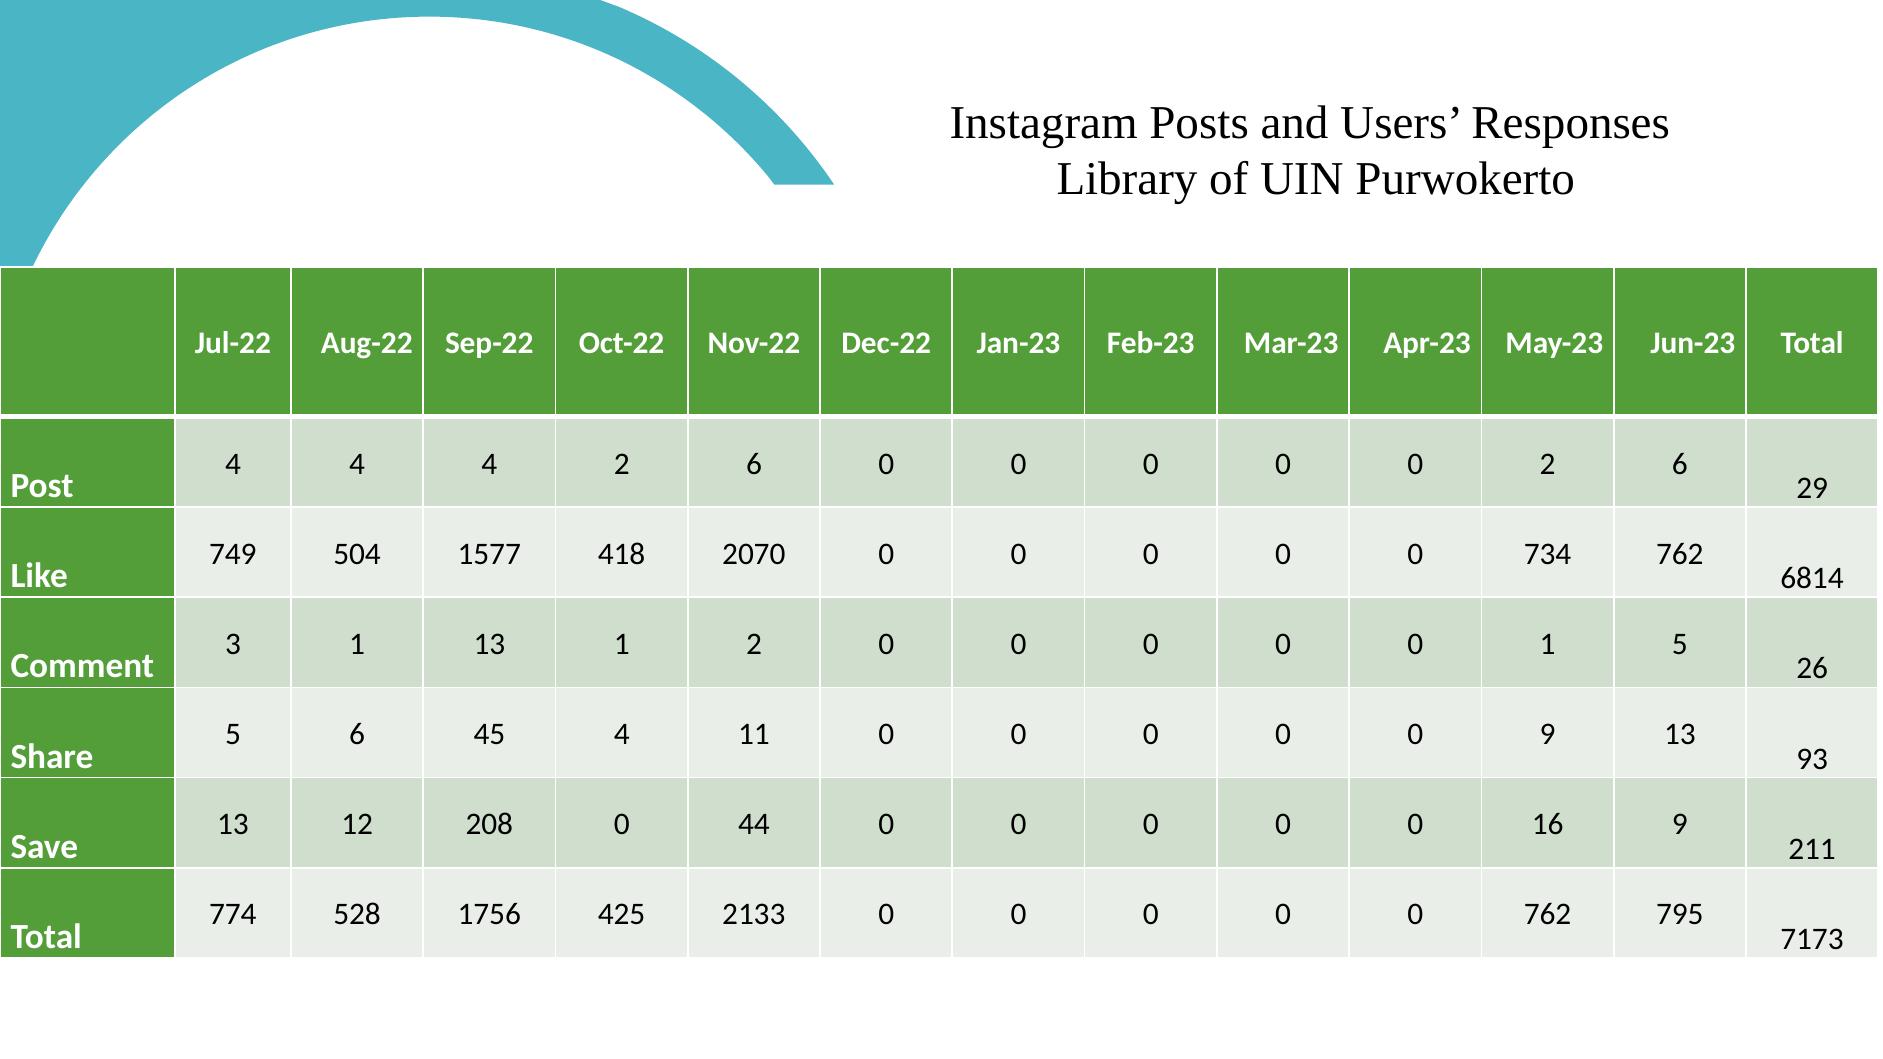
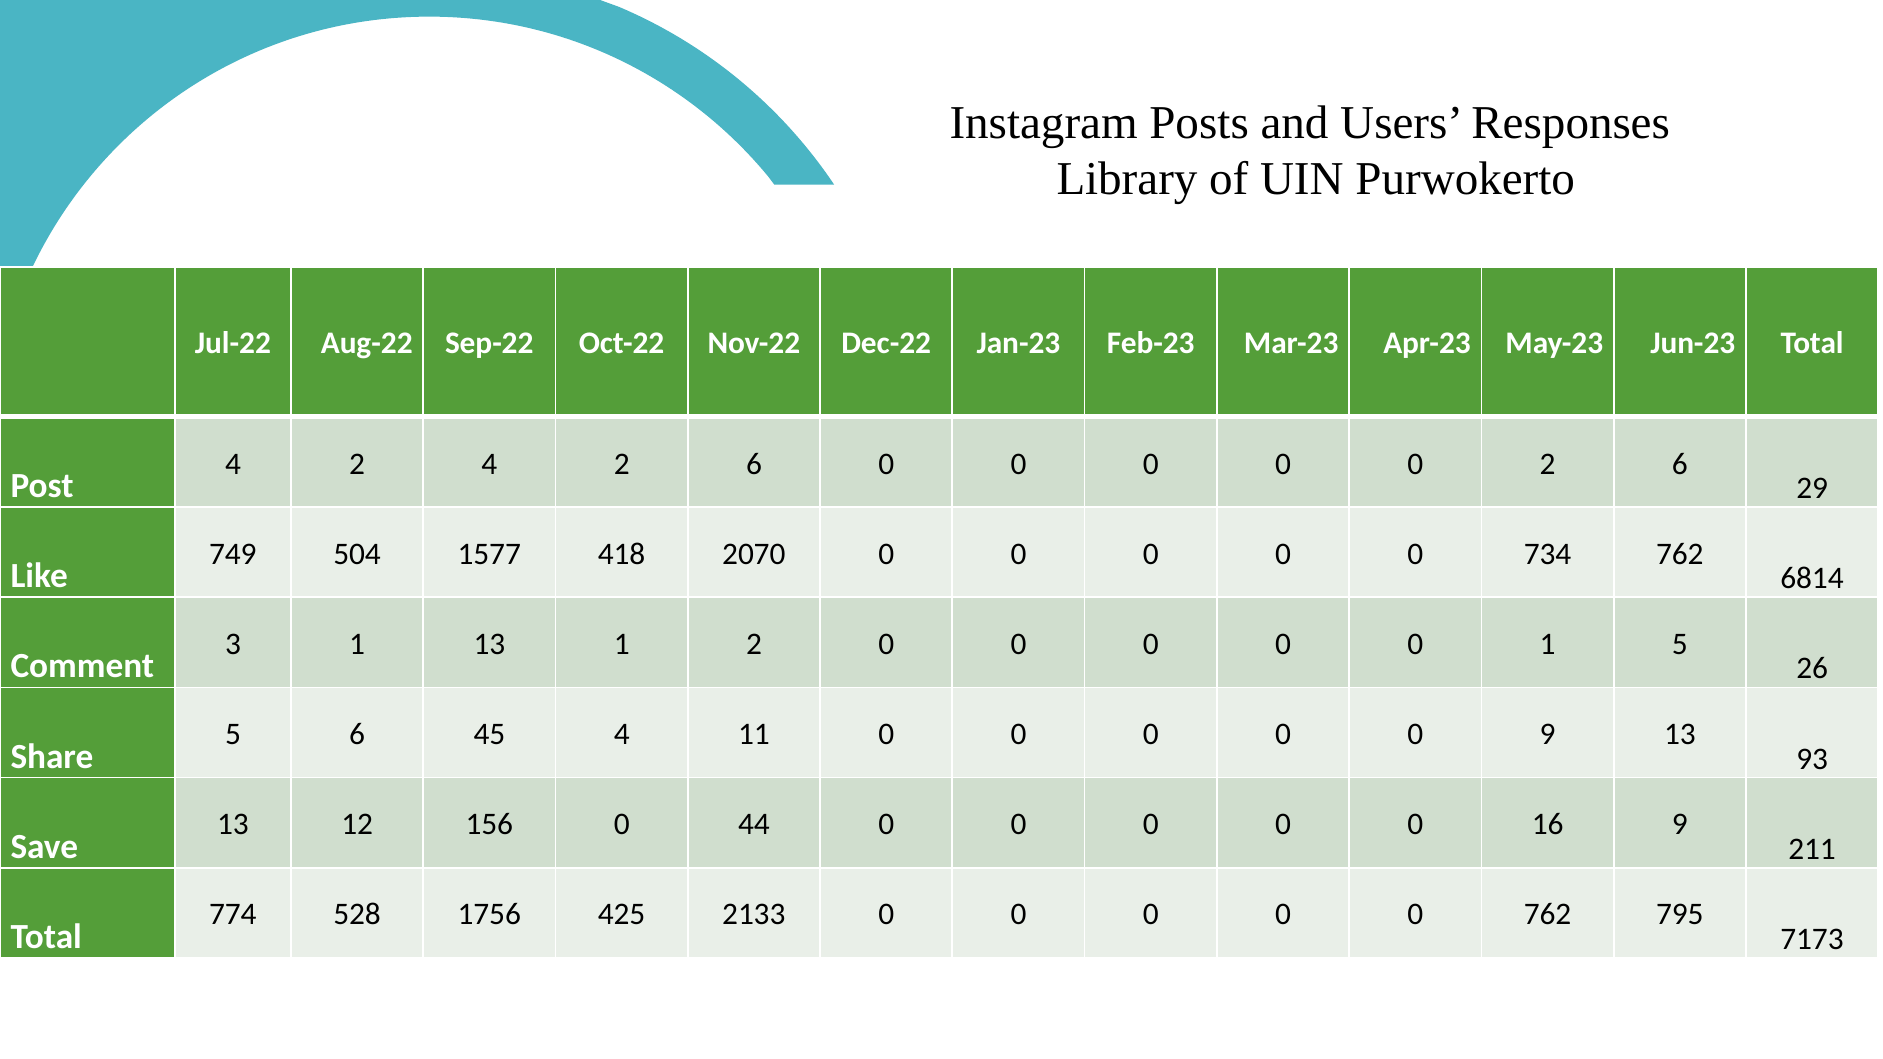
4 at (357, 464): 4 -> 2
208: 208 -> 156
